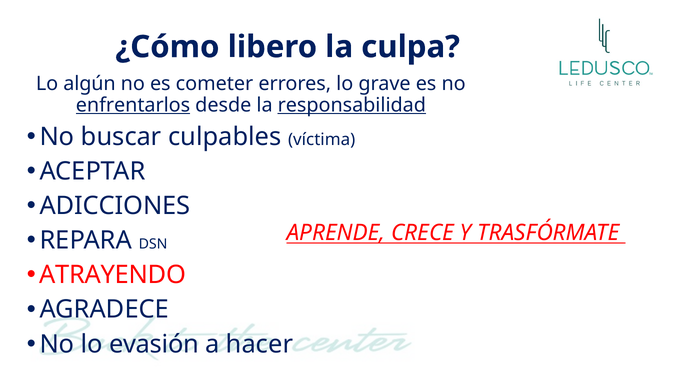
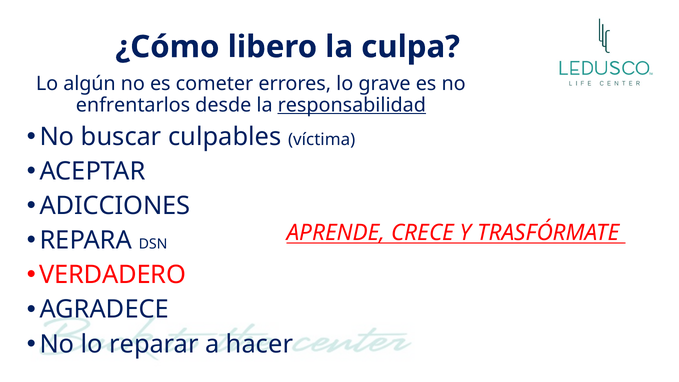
enfrentarlos underline: present -> none
ATRAYENDO: ATRAYENDO -> VERDADERO
evasión: evasión -> reparar
